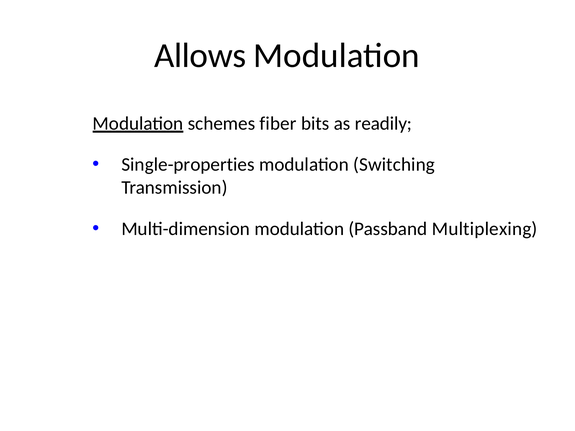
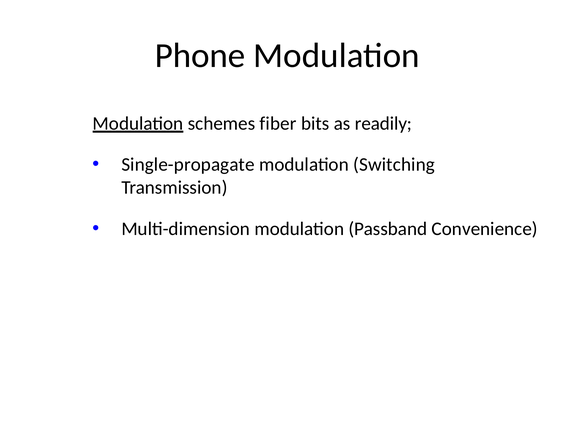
Allows: Allows -> Phone
Single-properties: Single-properties -> Single-propagate
Multiplexing: Multiplexing -> Convenience
